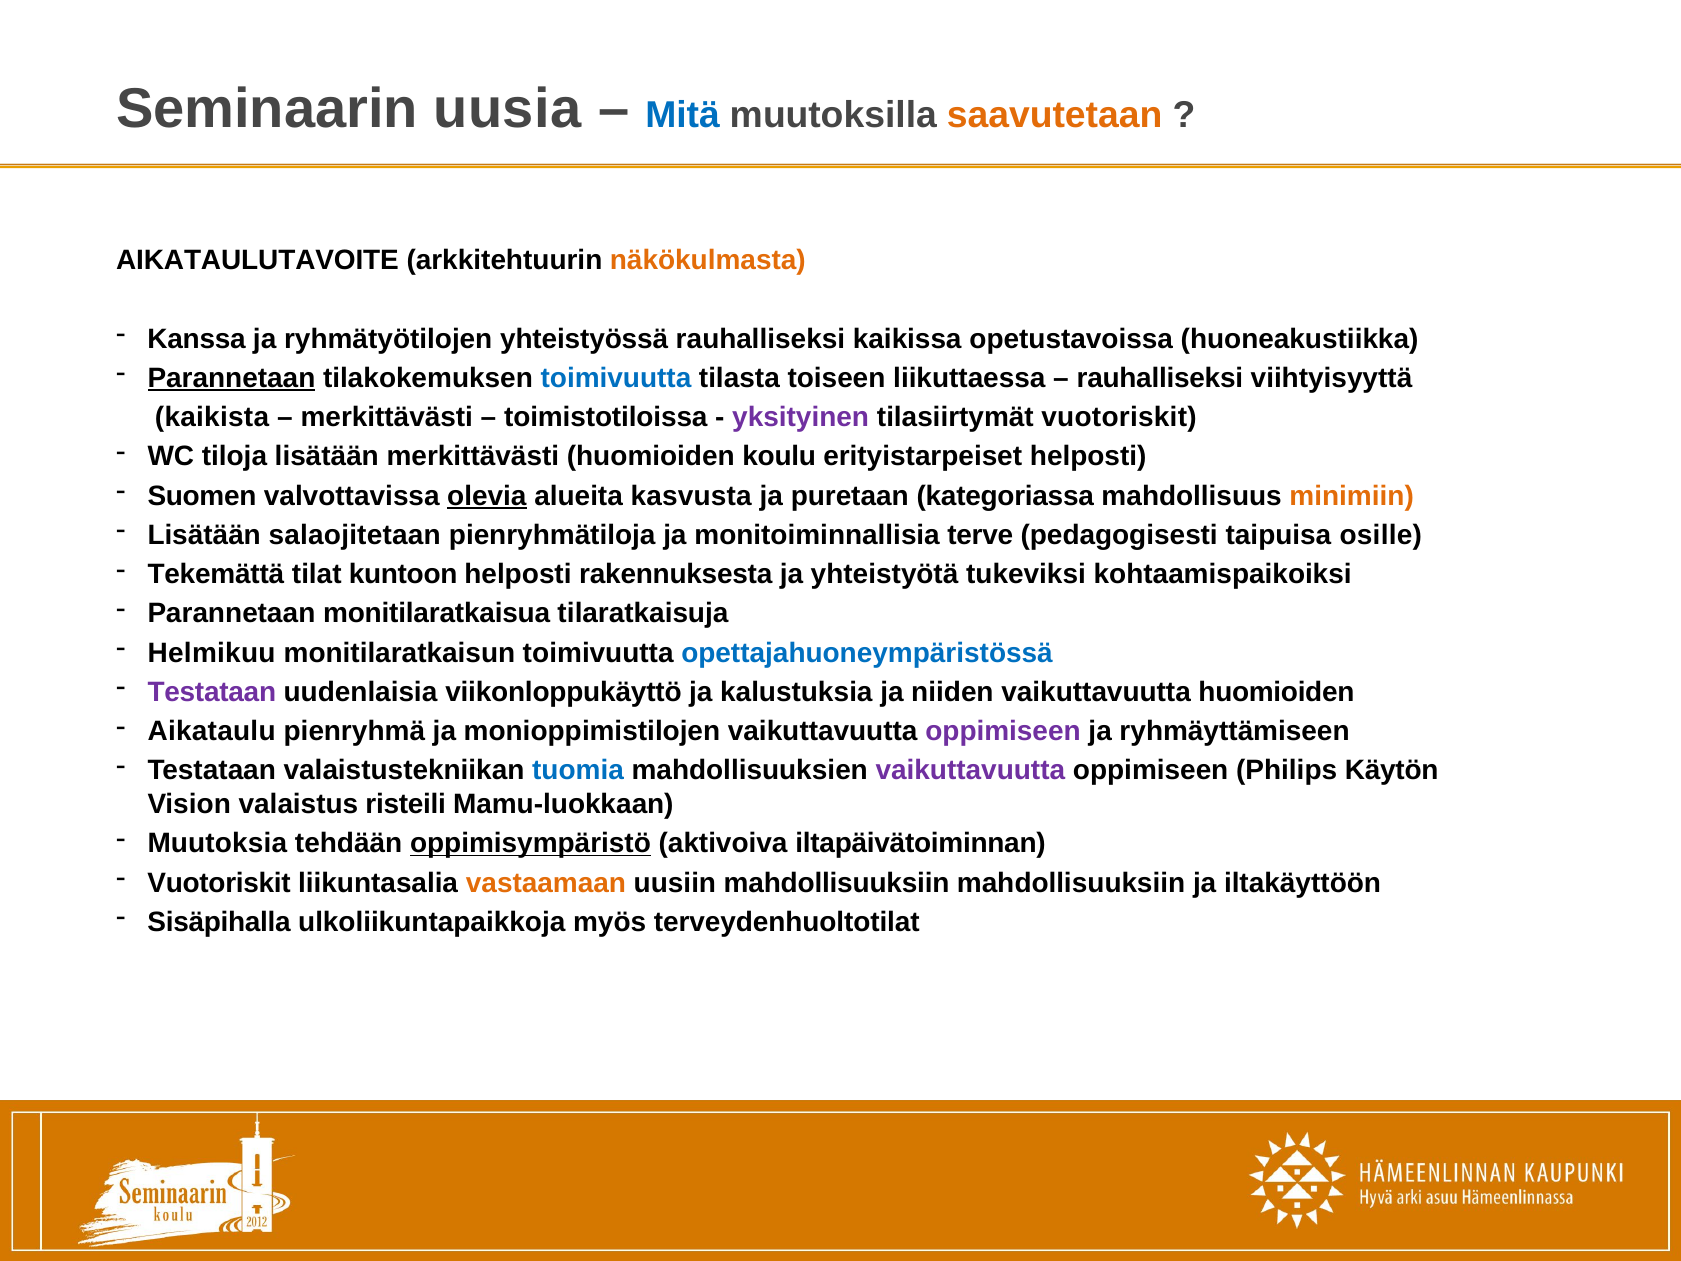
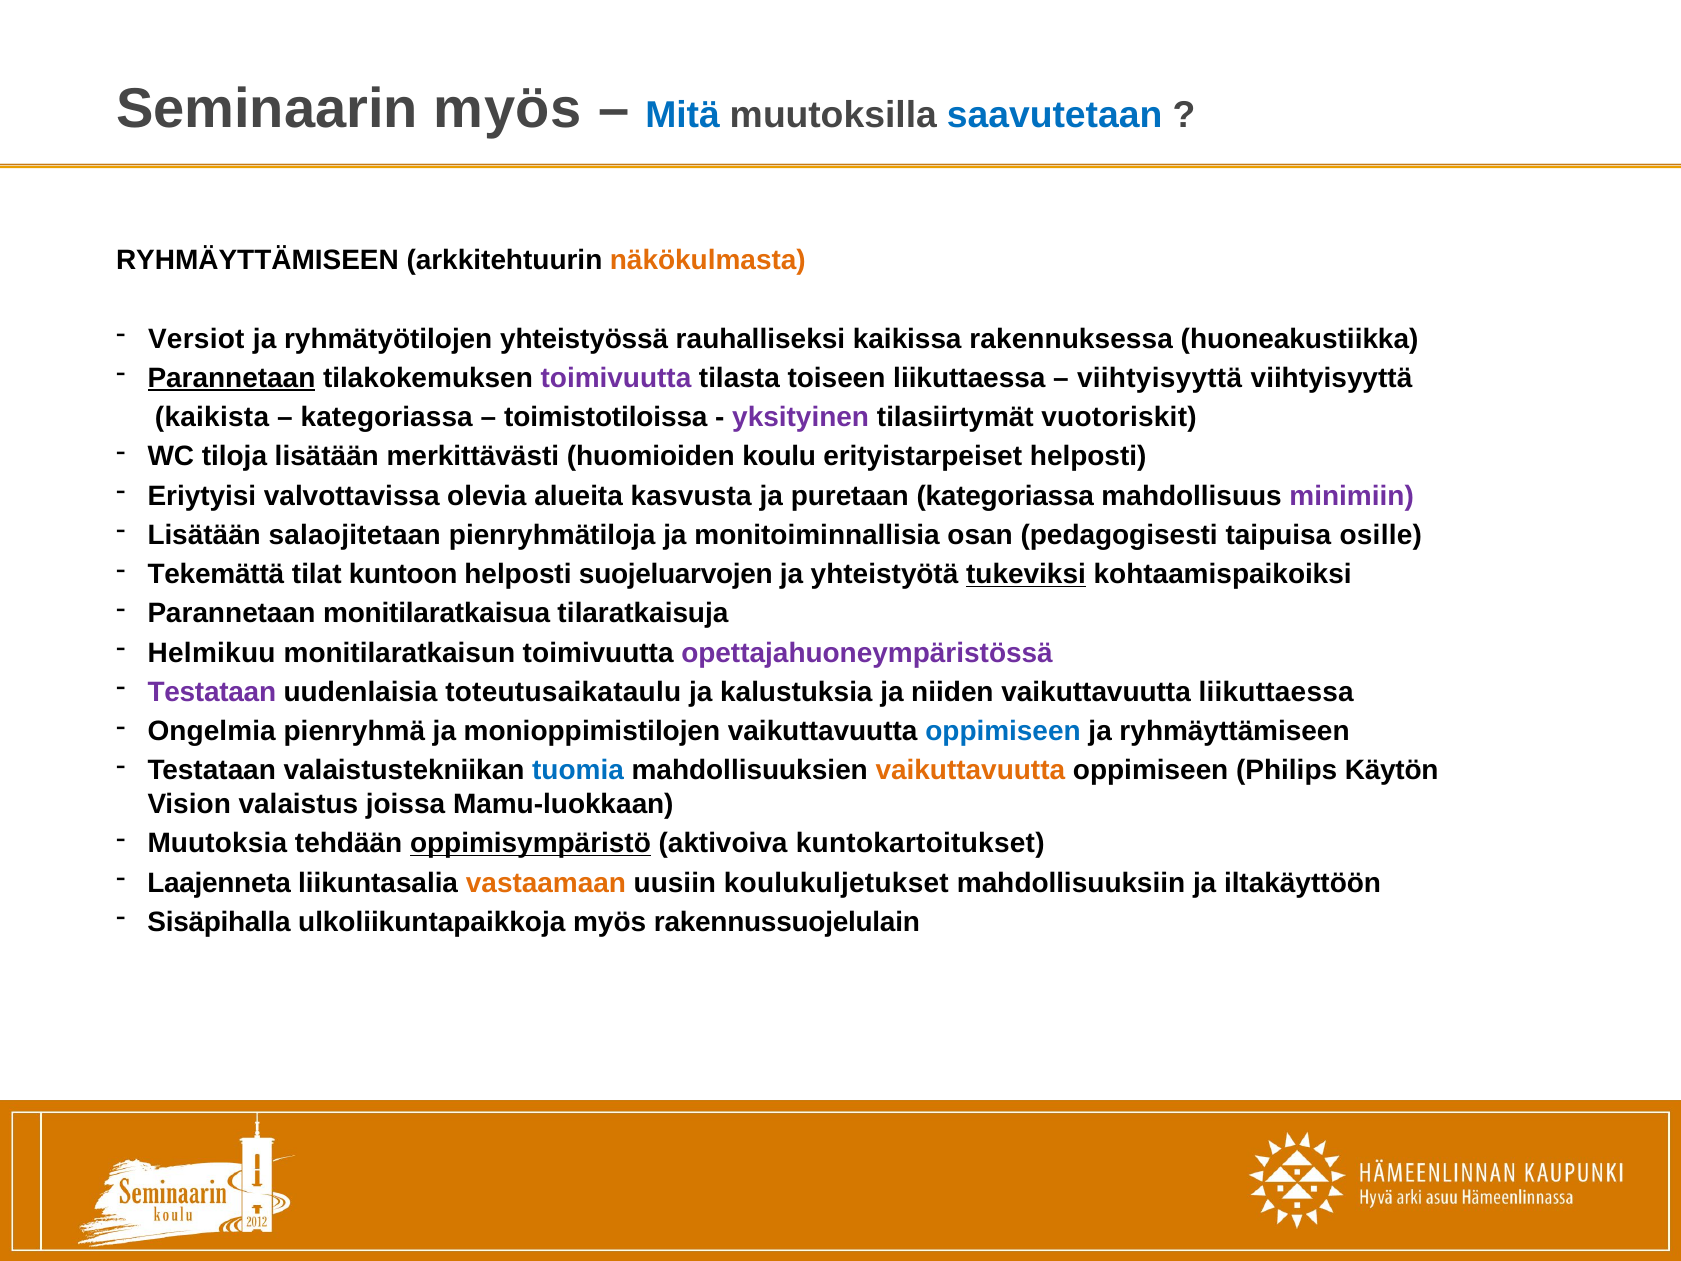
Seminaarin uusia: uusia -> myös
saavutetaan colour: orange -> blue
AIKATAULUTAVOITE at (257, 260): AIKATAULUTAVOITE -> RYHMÄYTTÄMISEEN
Kanssa: Kanssa -> Versiot
opetustavoissa: opetustavoissa -> rakennuksessa
toimivuutta at (616, 378) colour: blue -> purple
rauhalliseksi at (1160, 378): rauhalliseksi -> viihtyisyyttä
merkittävästi at (387, 417): merkittävästi -> kategoriassa
Suomen: Suomen -> Eriytyisi
olevia underline: present -> none
minimiin colour: orange -> purple
terve: terve -> osan
rakennuksesta: rakennuksesta -> suojeluarvojen
tukeviksi underline: none -> present
opettajahuoneympäristössä colour: blue -> purple
viikonloppukäyttö: viikonloppukäyttö -> toteutusaikataulu
vaikuttavuutta huomioiden: huomioiden -> liikuttaessa
Aikataulu: Aikataulu -> Ongelmia
oppimiseen at (1003, 731) colour: purple -> blue
vaikuttavuutta at (970, 771) colour: purple -> orange
risteili: risteili -> joissa
iltapäivätoiminnan: iltapäivätoiminnan -> kuntokartoitukset
Vuotoriskit at (219, 883): Vuotoriskit -> Laajenneta
uusiin mahdollisuuksiin: mahdollisuuksiin -> koulukuljetukset
terveydenhuoltotilat: terveydenhuoltotilat -> rakennussuojelulain
